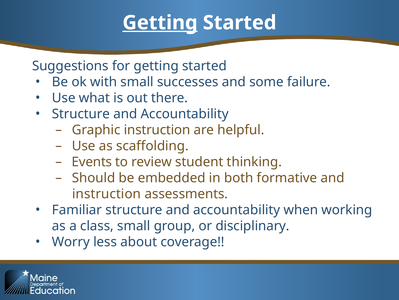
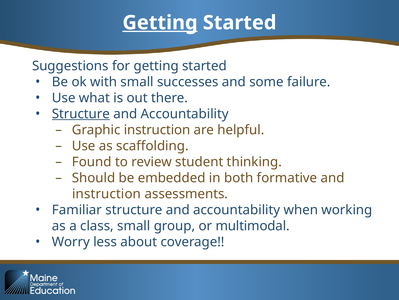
Structure at (81, 114) underline: none -> present
Events: Events -> Found
disciplinary: disciplinary -> multimodal
